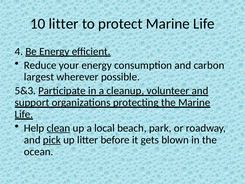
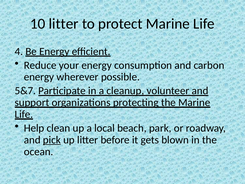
largest at (39, 77): largest -> energy
5&3: 5&3 -> 5&7
clean underline: present -> none
